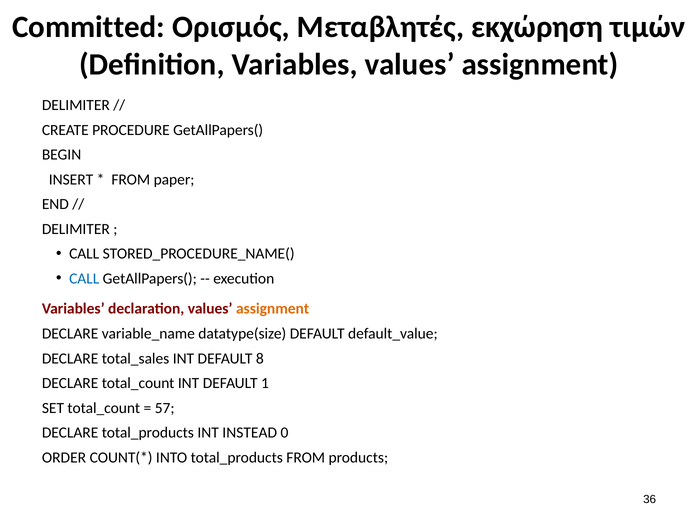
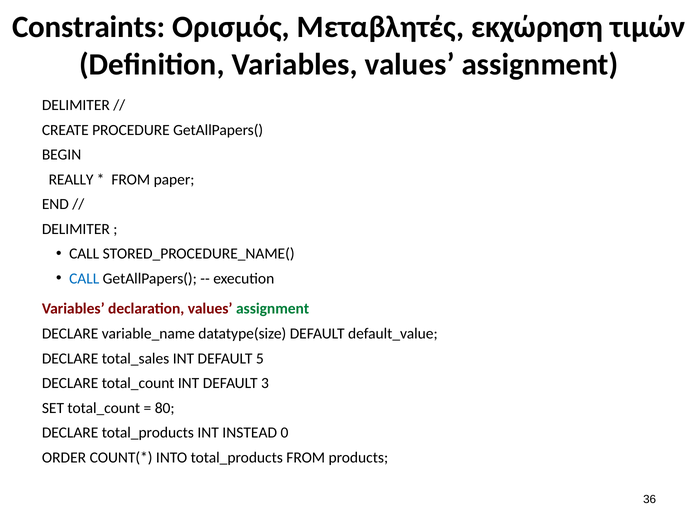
Committed: Committed -> Constraints
INSERT: INSERT -> REALLY
assignment at (273, 309) colour: orange -> green
8: 8 -> 5
1: 1 -> 3
57: 57 -> 80
